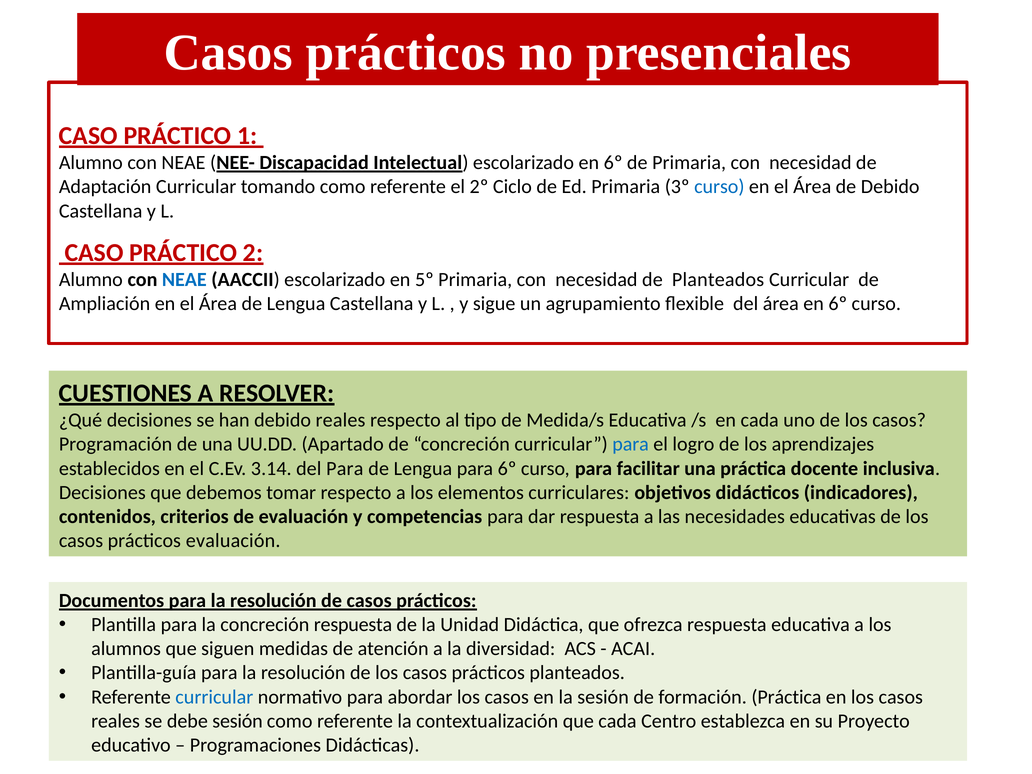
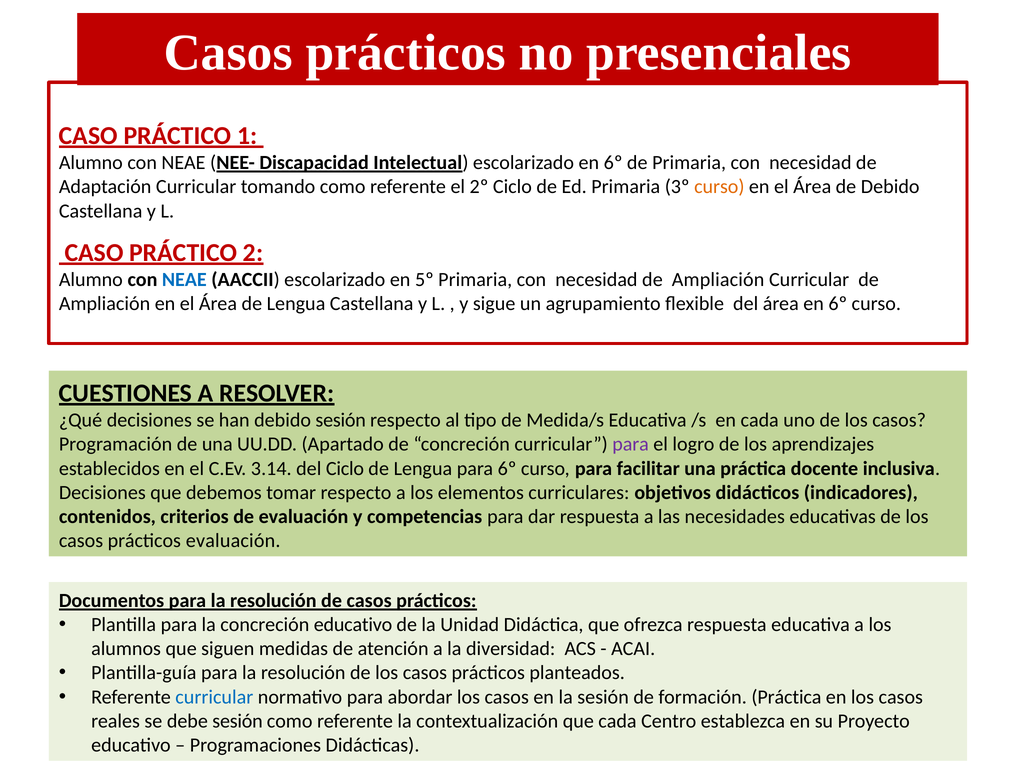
curso at (719, 187) colour: blue -> orange
necesidad de Planteados: Planteados -> Ampliación
debido reales: reales -> sesión
para at (631, 444) colour: blue -> purple
del Para: Para -> Ciclo
concreción respuesta: respuesta -> educativo
